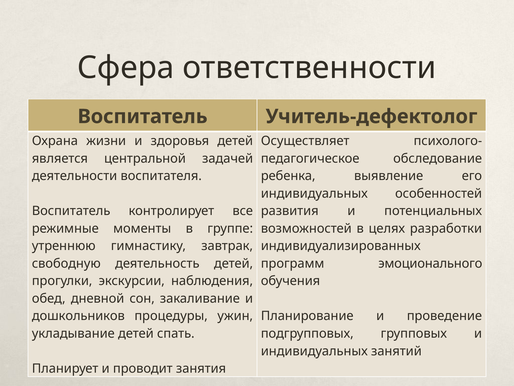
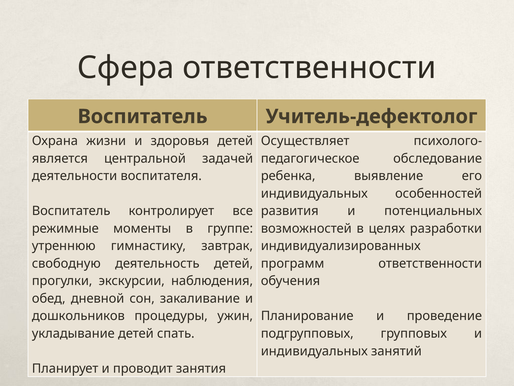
программ эмоционального: эмоционального -> ответственности
